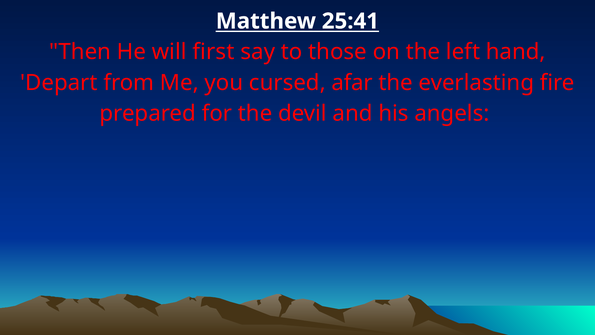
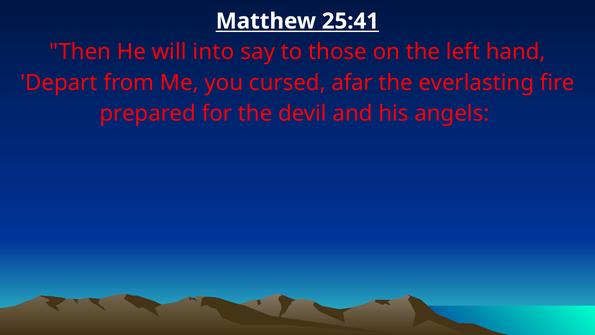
first: first -> into
